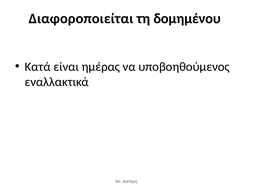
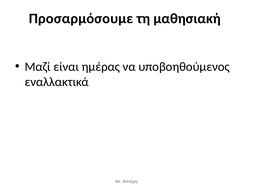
Διαφοροποιείται: Διαφοροποιείται -> Προσαρμόσουμε
δομημένου: δομημένου -> μαθησιακή
Κατά: Κατά -> Μαζί
